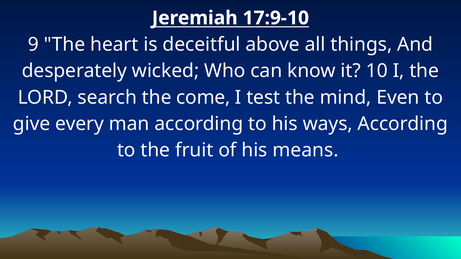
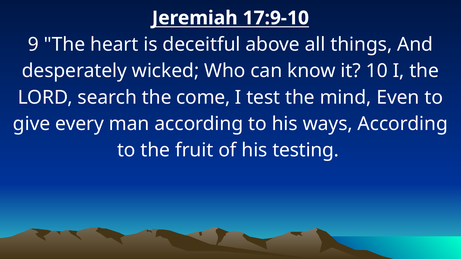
means: means -> testing
